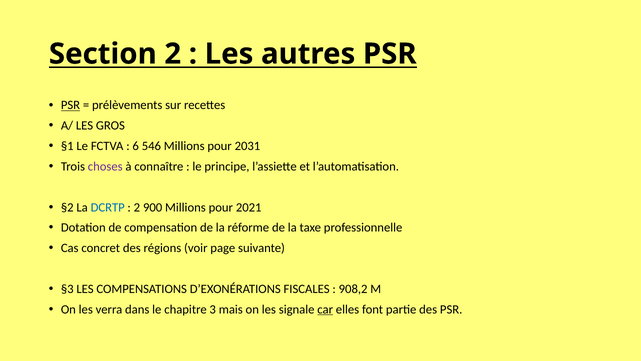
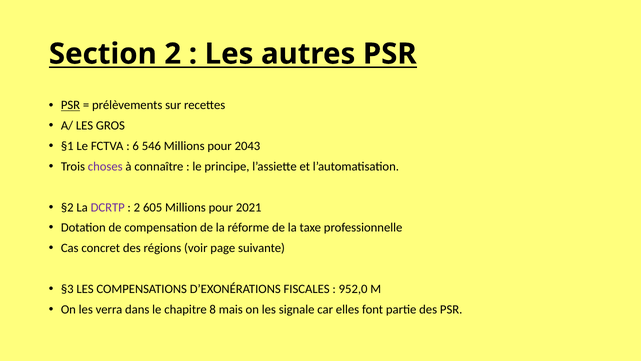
2031: 2031 -> 2043
DCRTP colour: blue -> purple
900: 900 -> 605
908,2: 908,2 -> 952,0
3: 3 -> 8
car underline: present -> none
